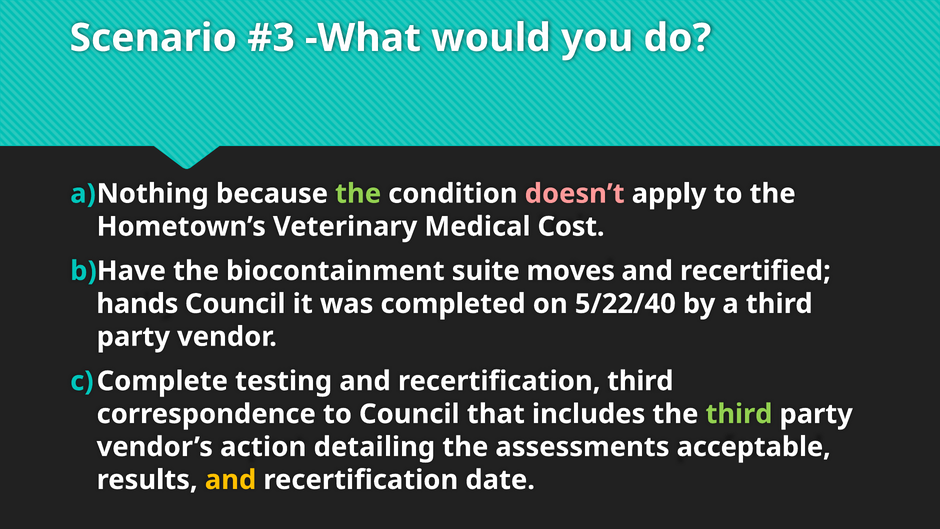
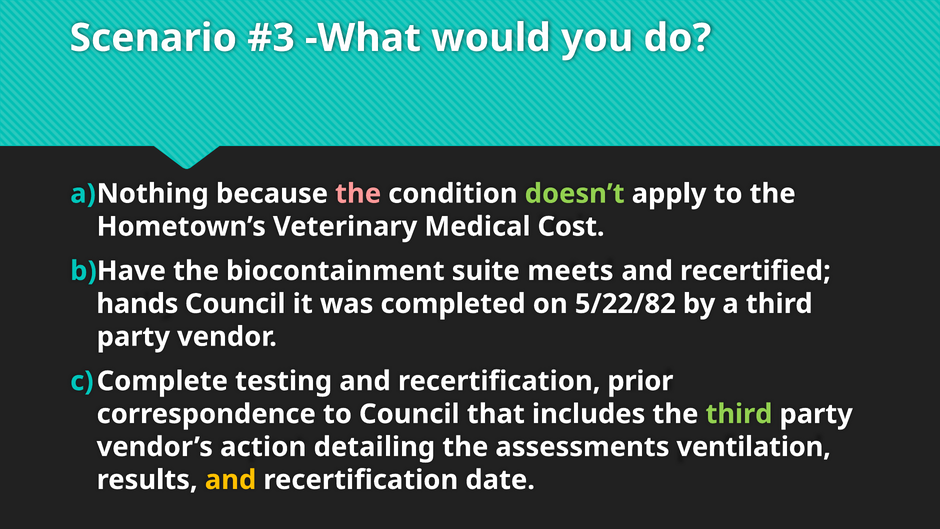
the at (358, 194) colour: light green -> pink
doesn’t colour: pink -> light green
moves: moves -> meets
5/22/40: 5/22/40 -> 5/22/82
recertification third: third -> prior
acceptable: acceptable -> ventilation
